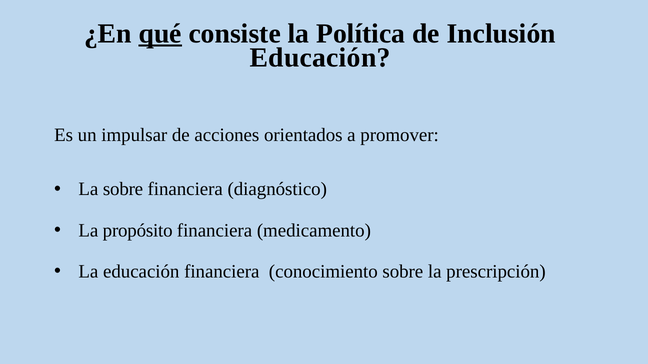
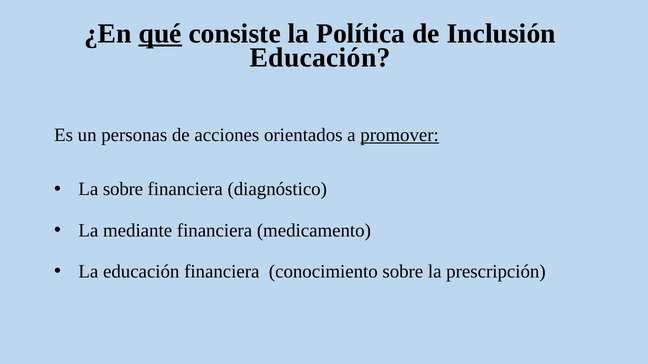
impulsar: impulsar -> personas
promover underline: none -> present
propósito: propósito -> mediante
